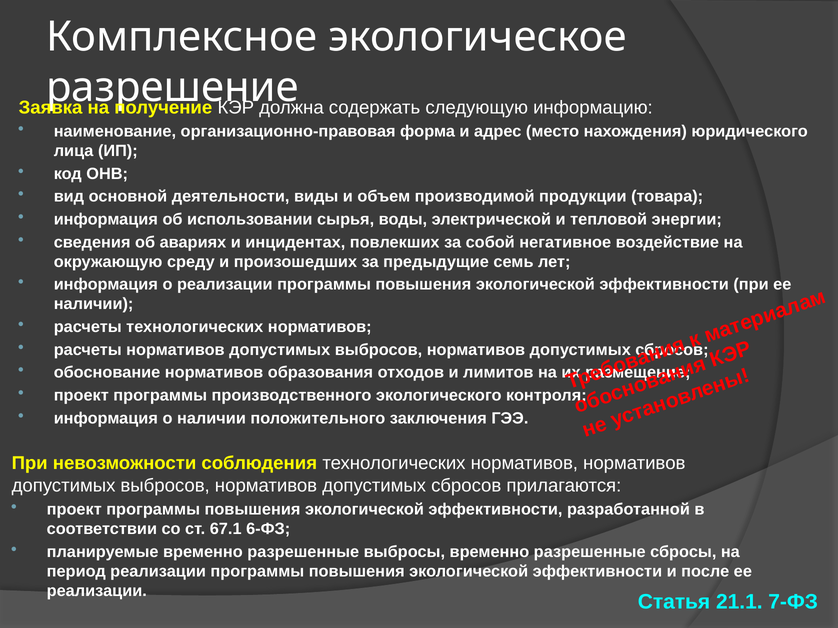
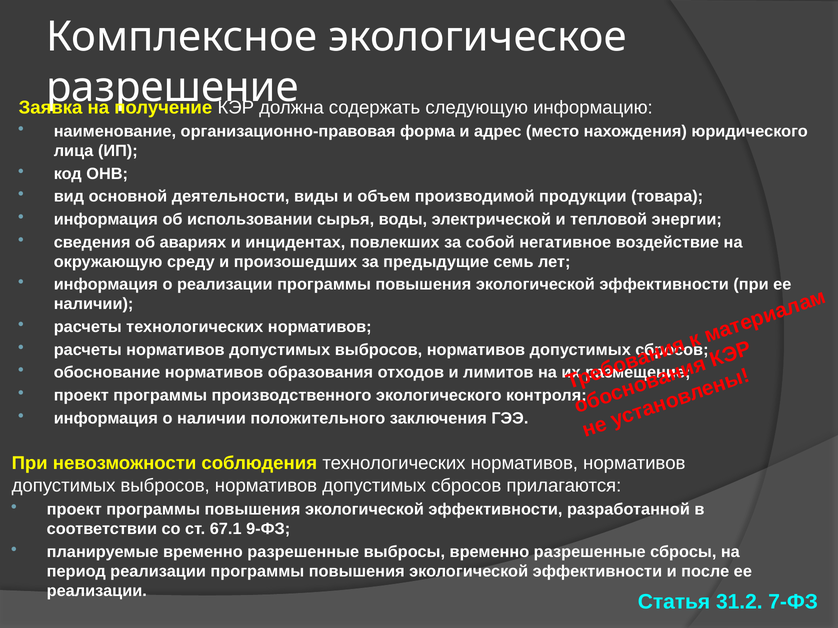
6-ФЗ: 6-ФЗ -> 9-ФЗ
21.1: 21.1 -> 31.2
